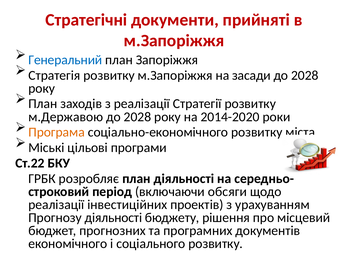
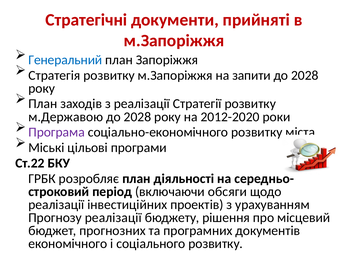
засади: засади -> запити
2014-2020: 2014-2020 -> 2012-2020
Програма colour: orange -> purple
Прогнозу діяльності: діяльності -> реалізації
